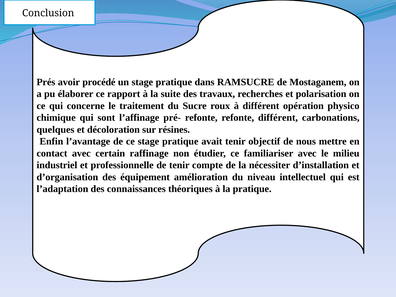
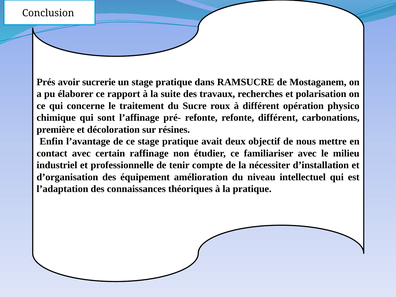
procédé: procédé -> sucrerie
quelques: quelques -> première
avait tenir: tenir -> deux
